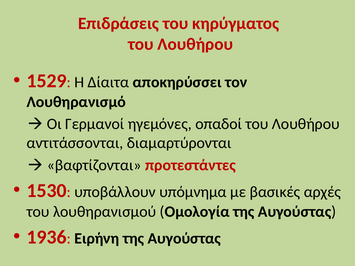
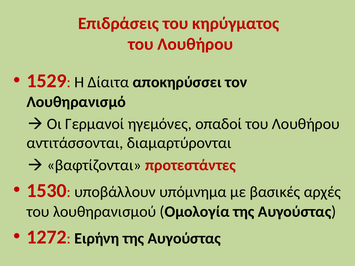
1936: 1936 -> 1272
